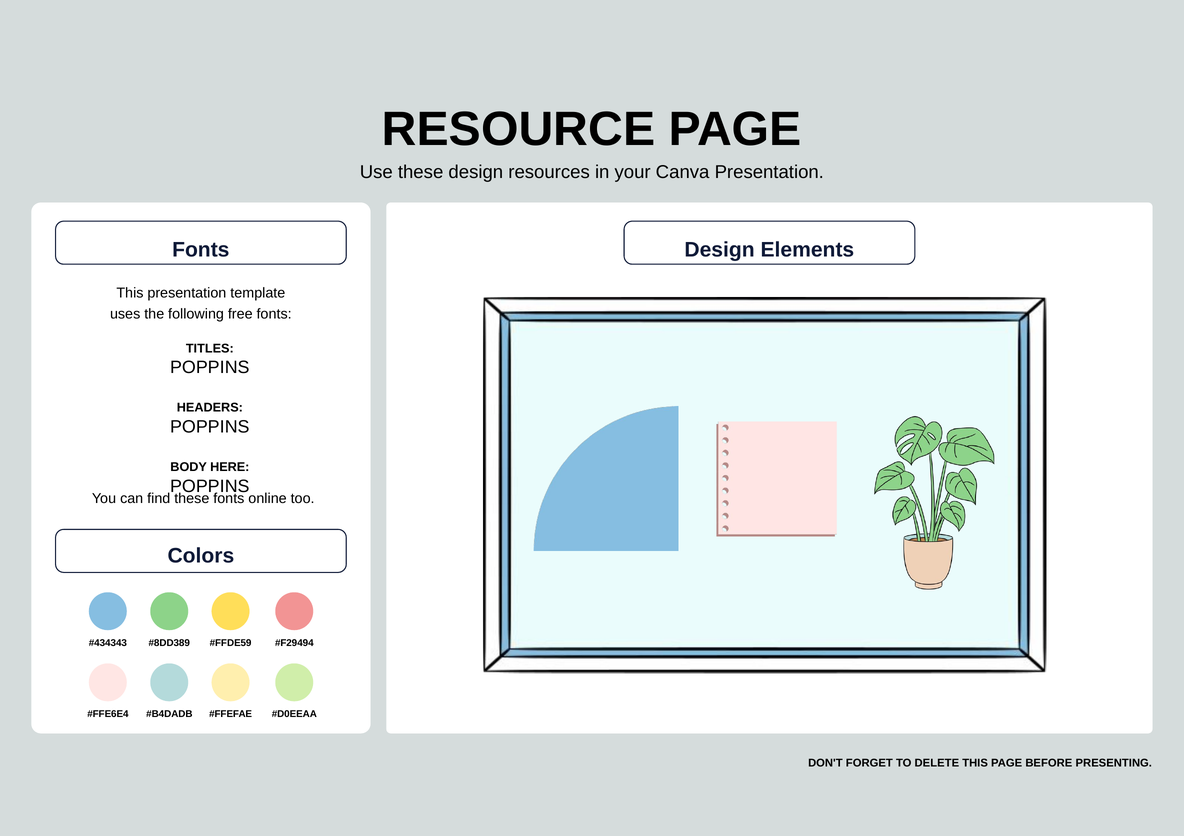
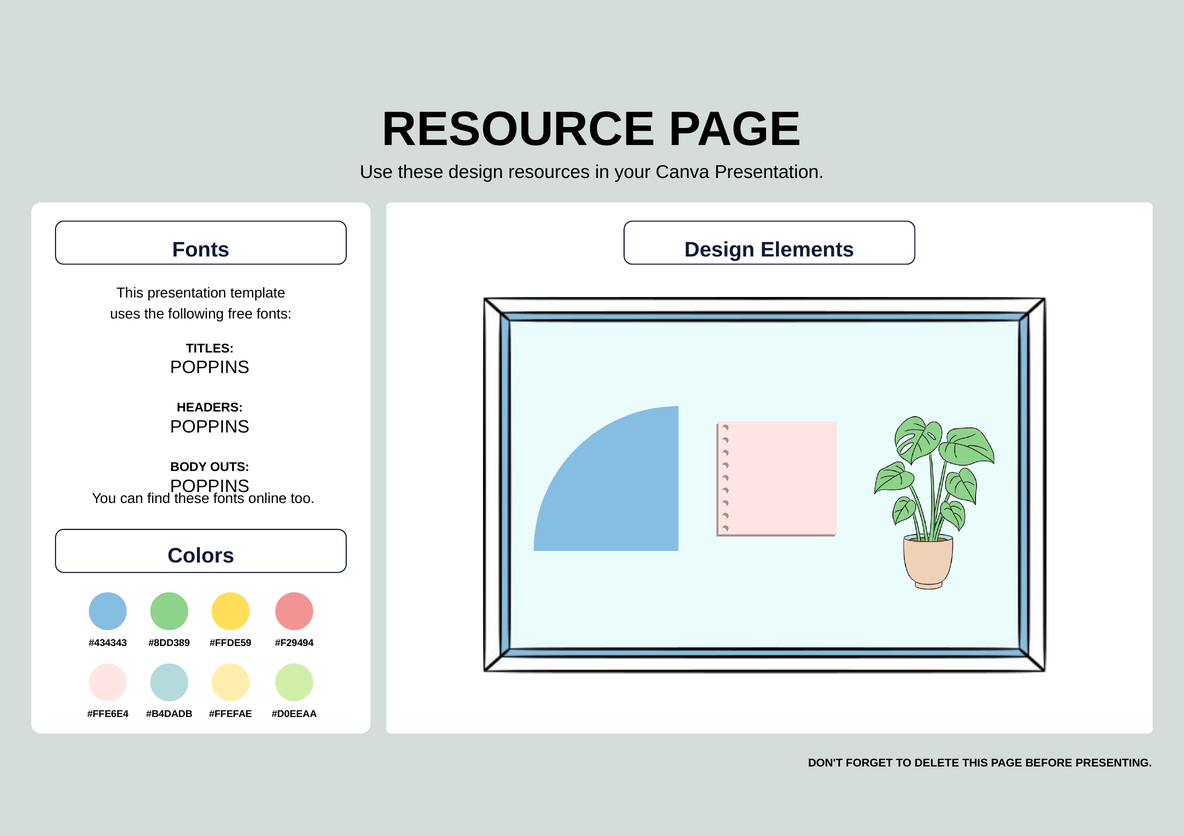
HERE: HERE -> OUTS
